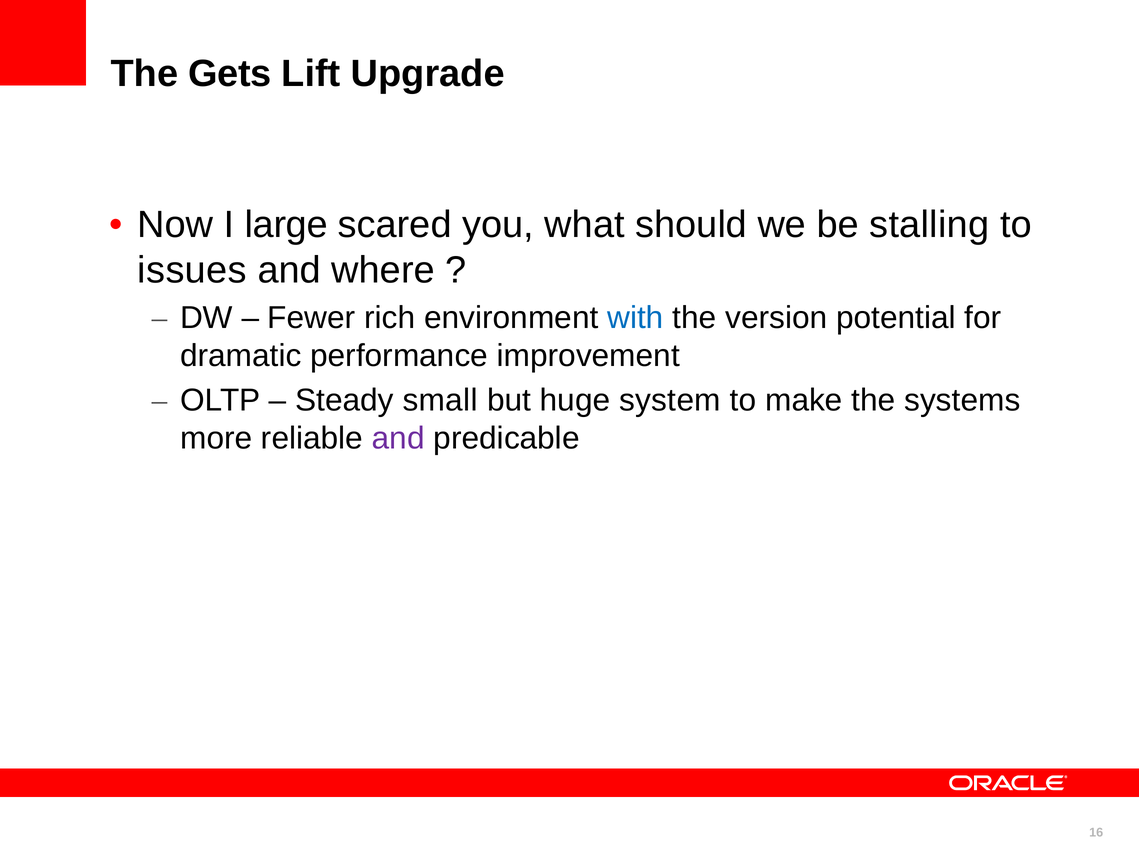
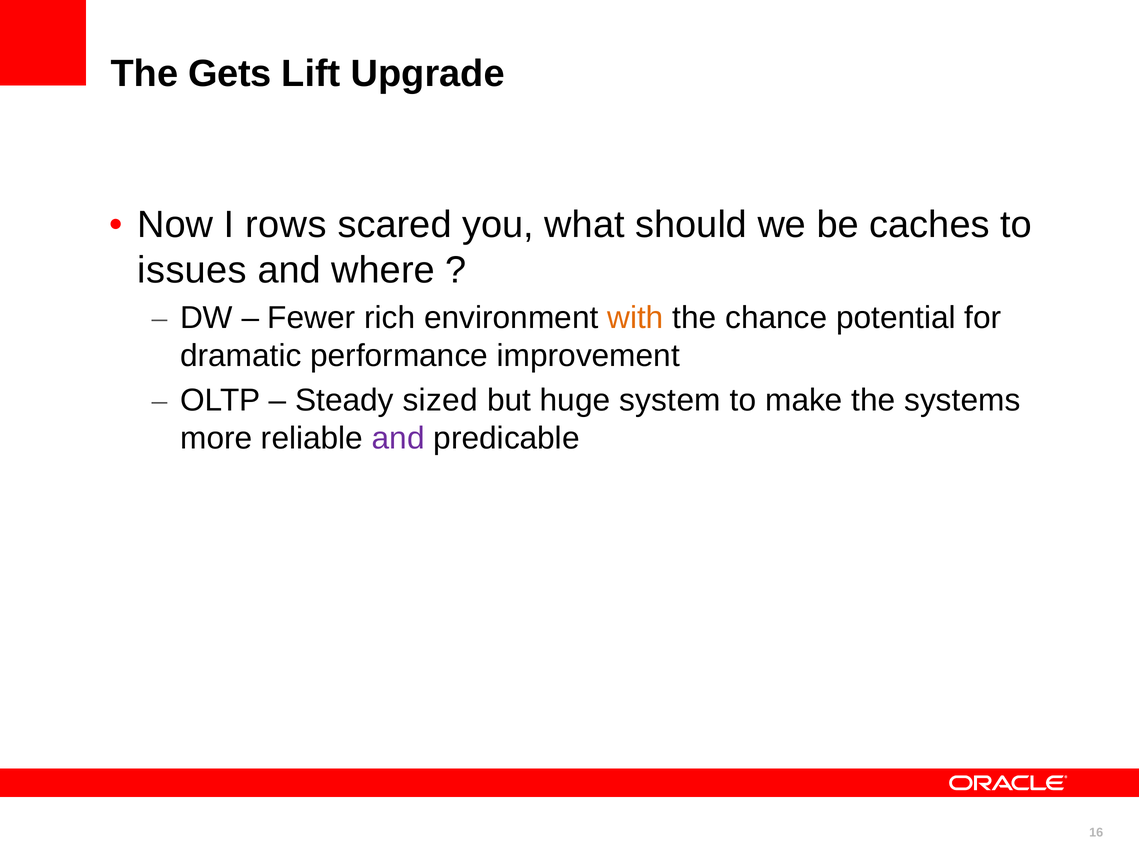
large: large -> rows
stalling: stalling -> caches
with colour: blue -> orange
version: version -> chance
small: small -> sized
